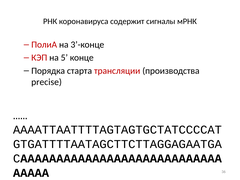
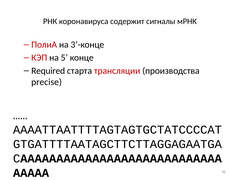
Порядка: Порядка -> Required
